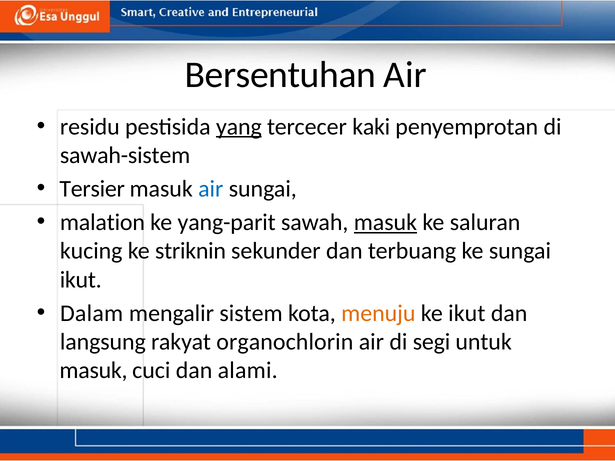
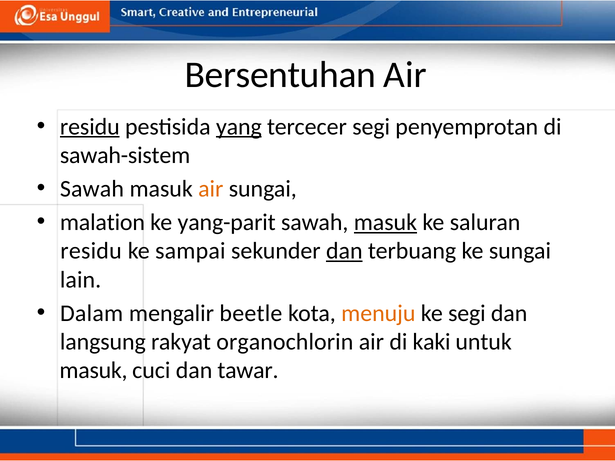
residu at (90, 127) underline: none -> present
tercecer kaki: kaki -> segi
Tersier at (92, 189): Tersier -> Sawah
air at (211, 189) colour: blue -> orange
kucing at (91, 251): kucing -> residu
striknin: striknin -> sampai
dan at (344, 251) underline: none -> present
ikut at (81, 280): ikut -> lain
sistem: sistem -> beetle
ke ikut: ikut -> segi
segi: segi -> kaki
alami: alami -> tawar
